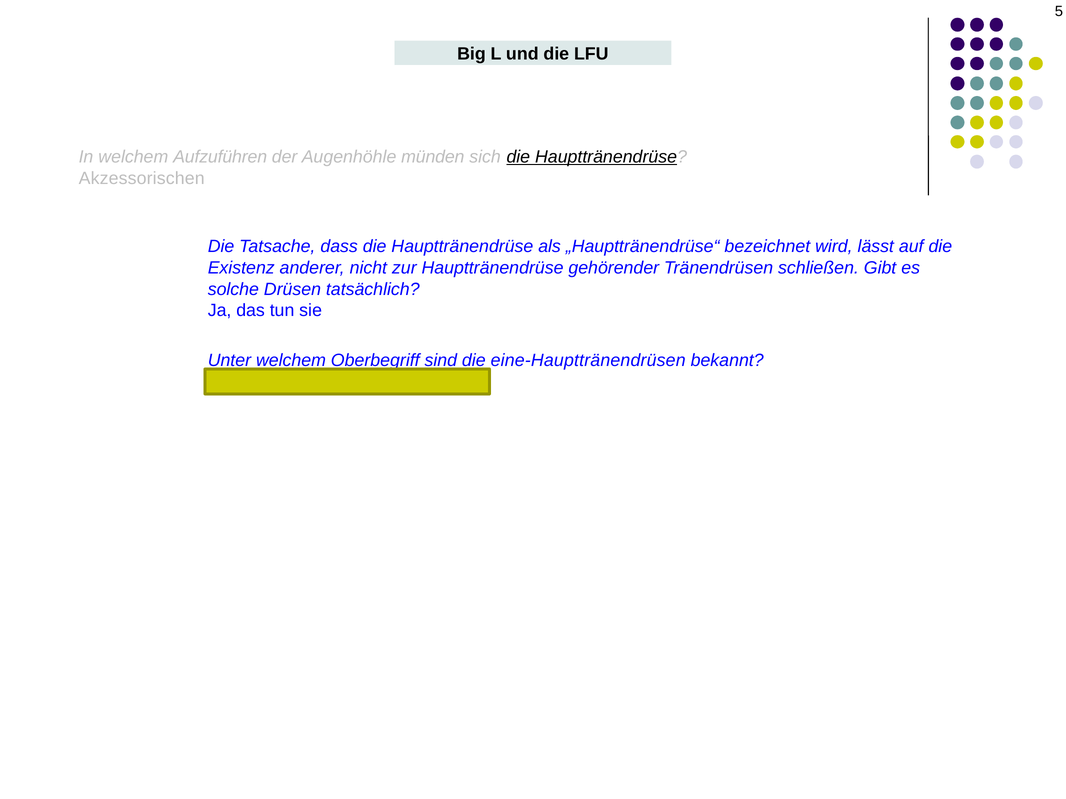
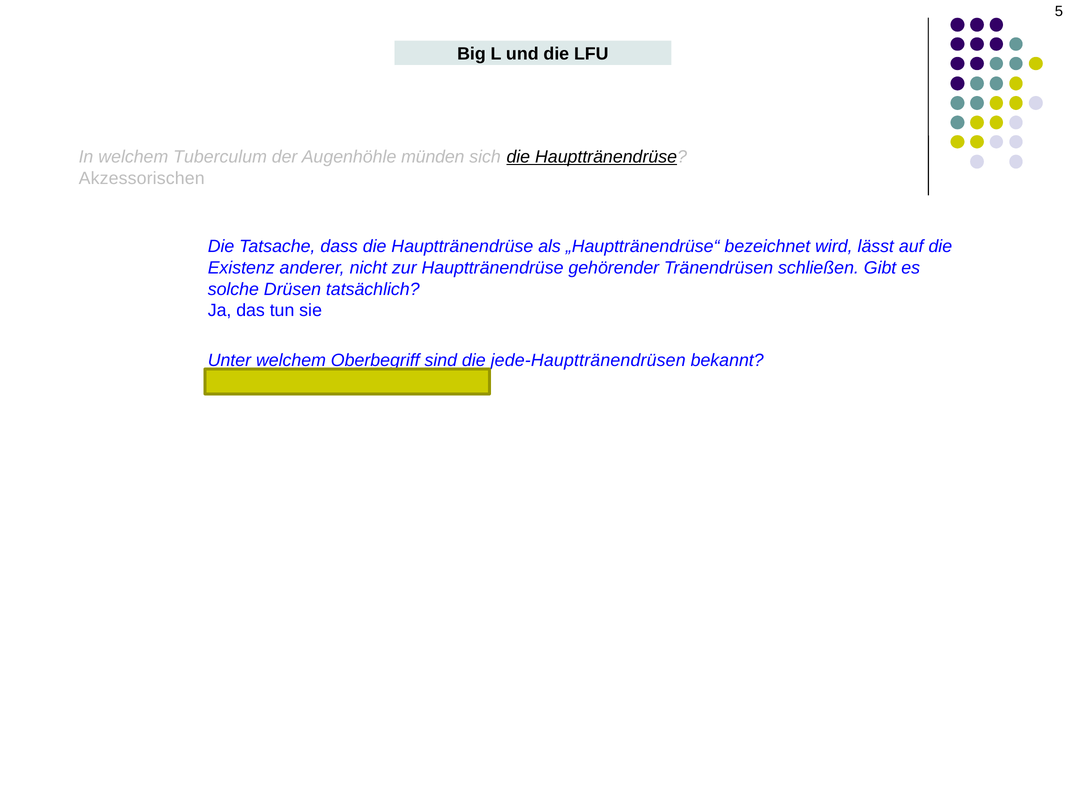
Aufzuführen: Aufzuführen -> Tuberculum
eine-Haupttränendrüsen: eine-Haupttränendrüsen -> jede-Haupttränendrüsen
